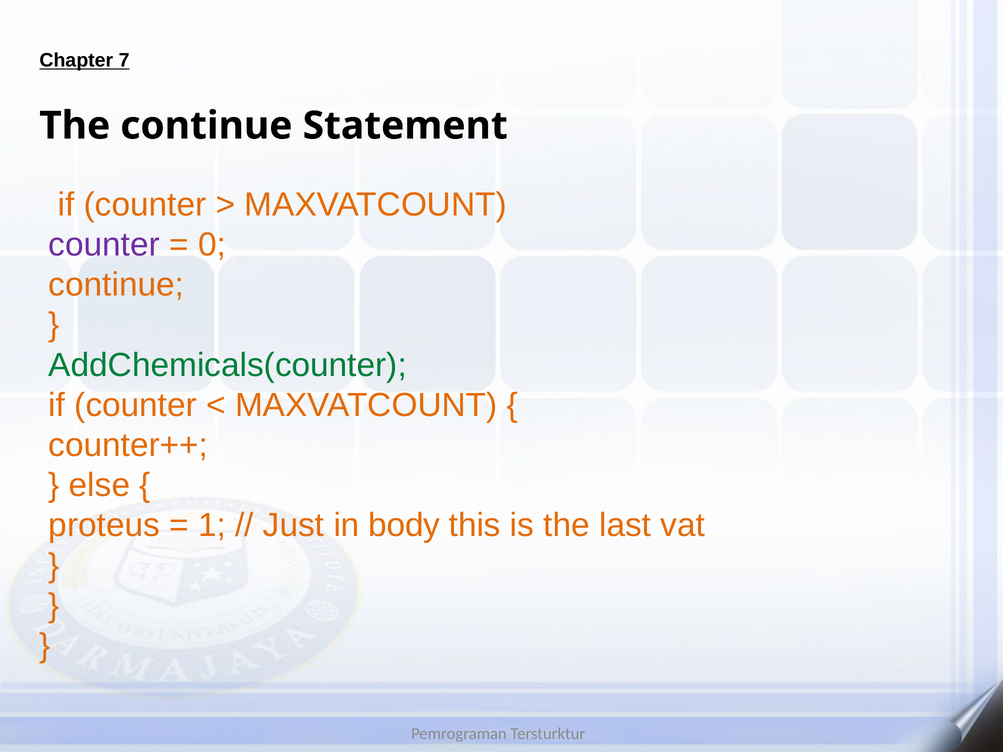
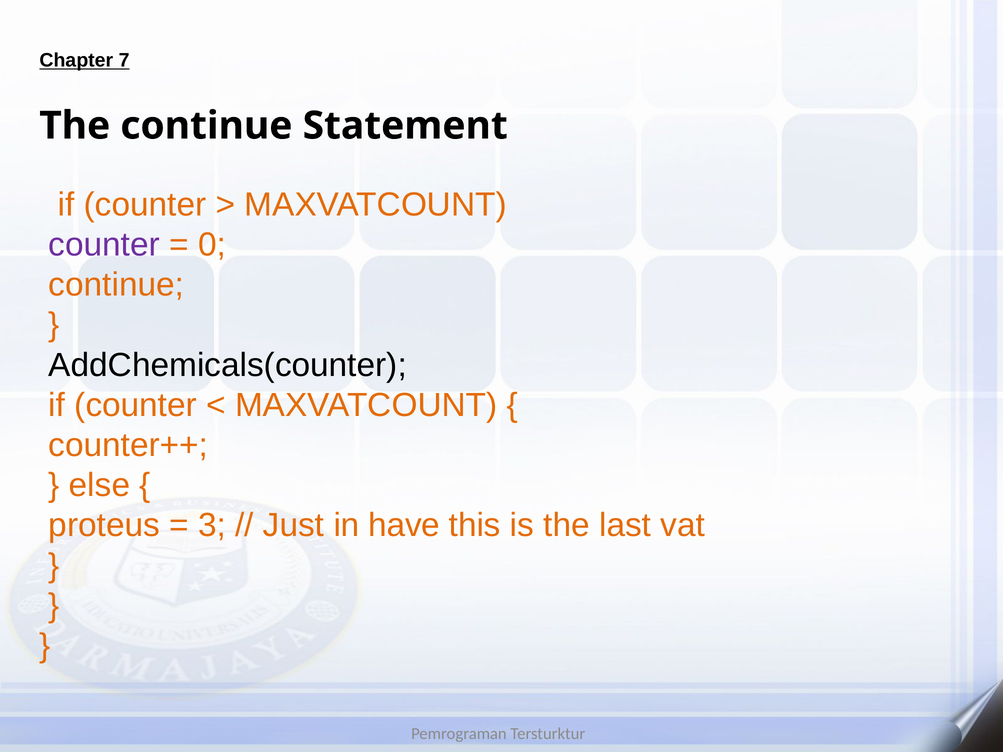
AddChemicals(counter colour: green -> black
1: 1 -> 3
body: body -> have
